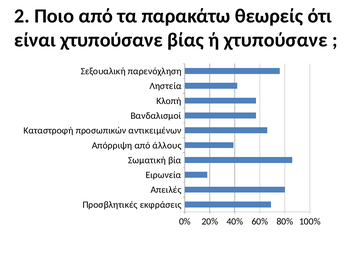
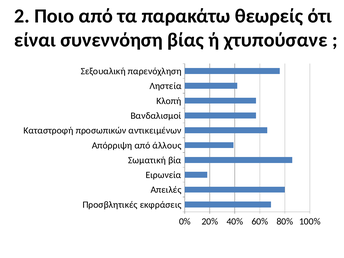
είναι χτυπούσανε: χτυπούσανε -> συνεννόηση
